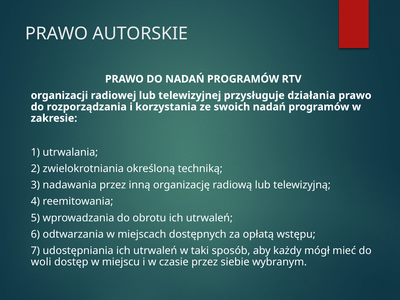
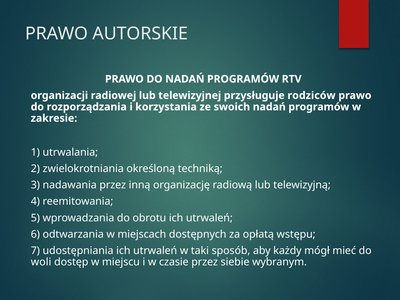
działania: działania -> rodziców
